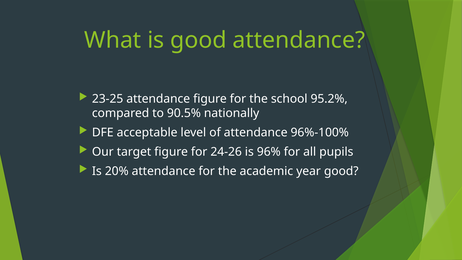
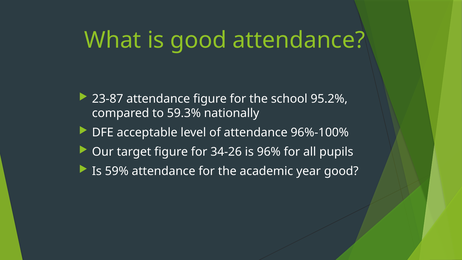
23-25: 23-25 -> 23-87
90.5%: 90.5% -> 59.3%
24-26: 24-26 -> 34-26
20%: 20% -> 59%
